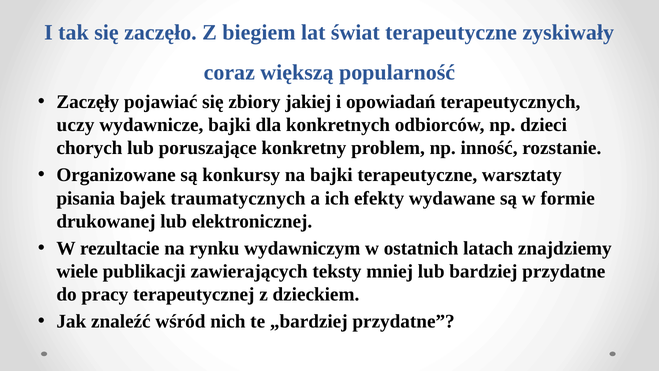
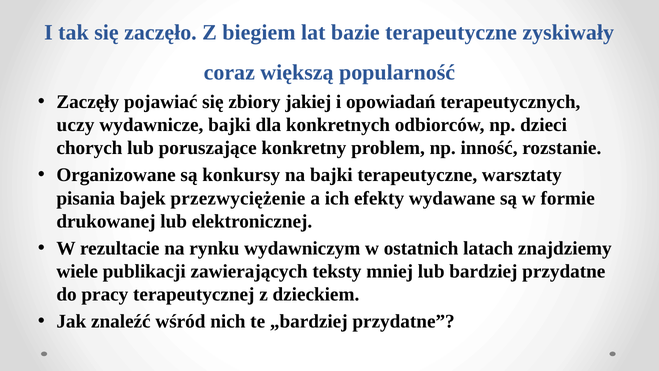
świat: świat -> bazie
traumatycznych: traumatycznych -> przezwyciężenie
